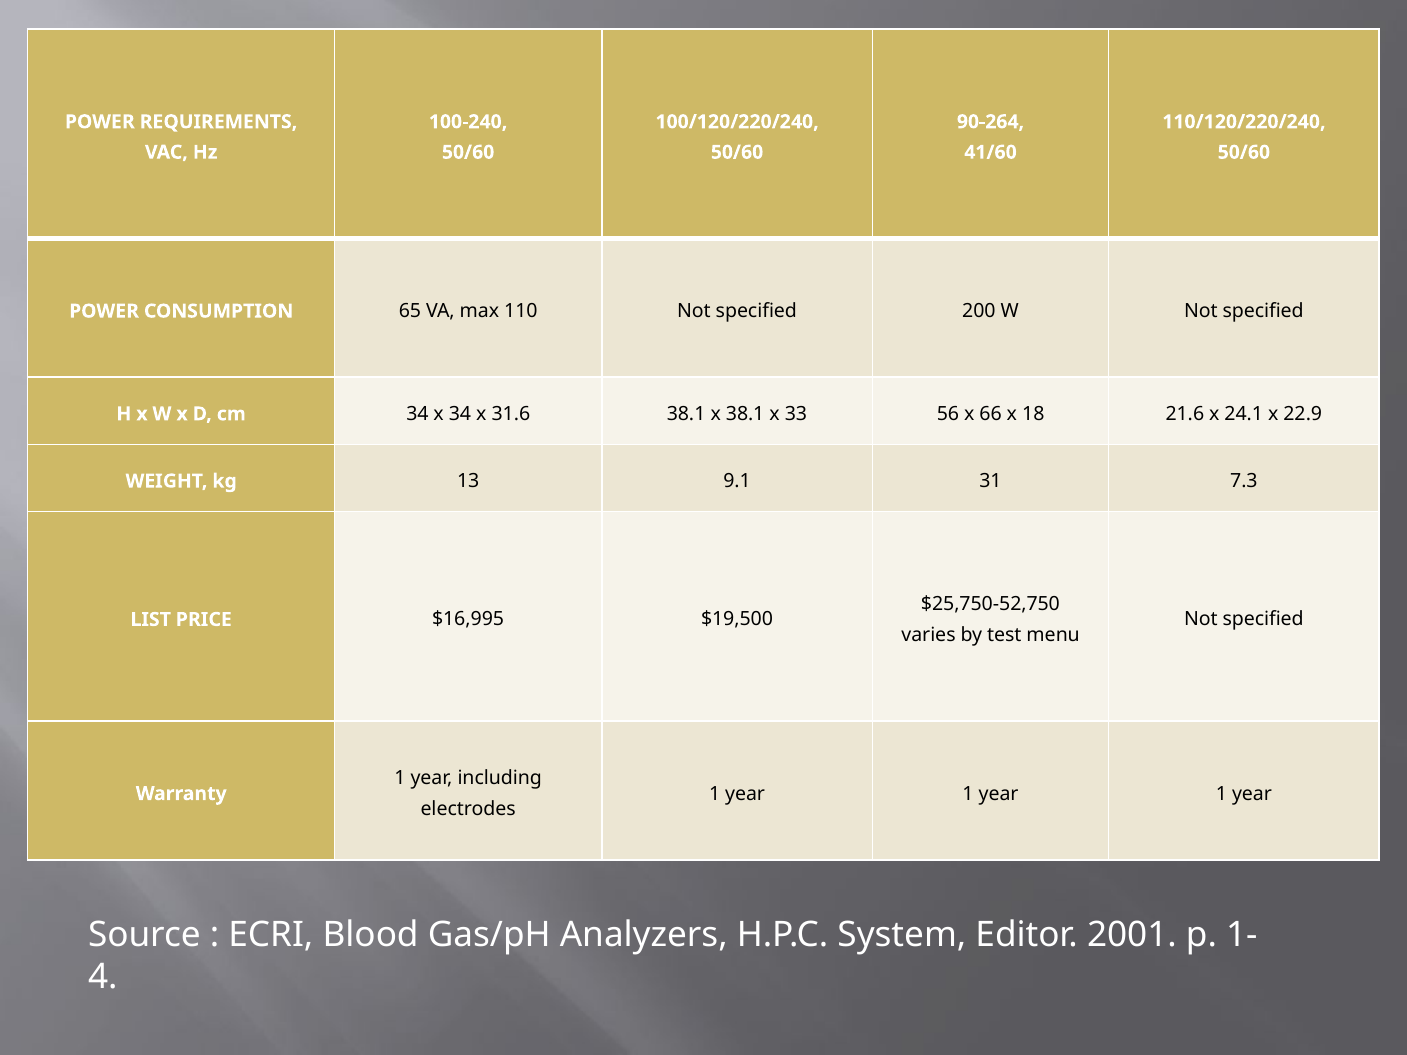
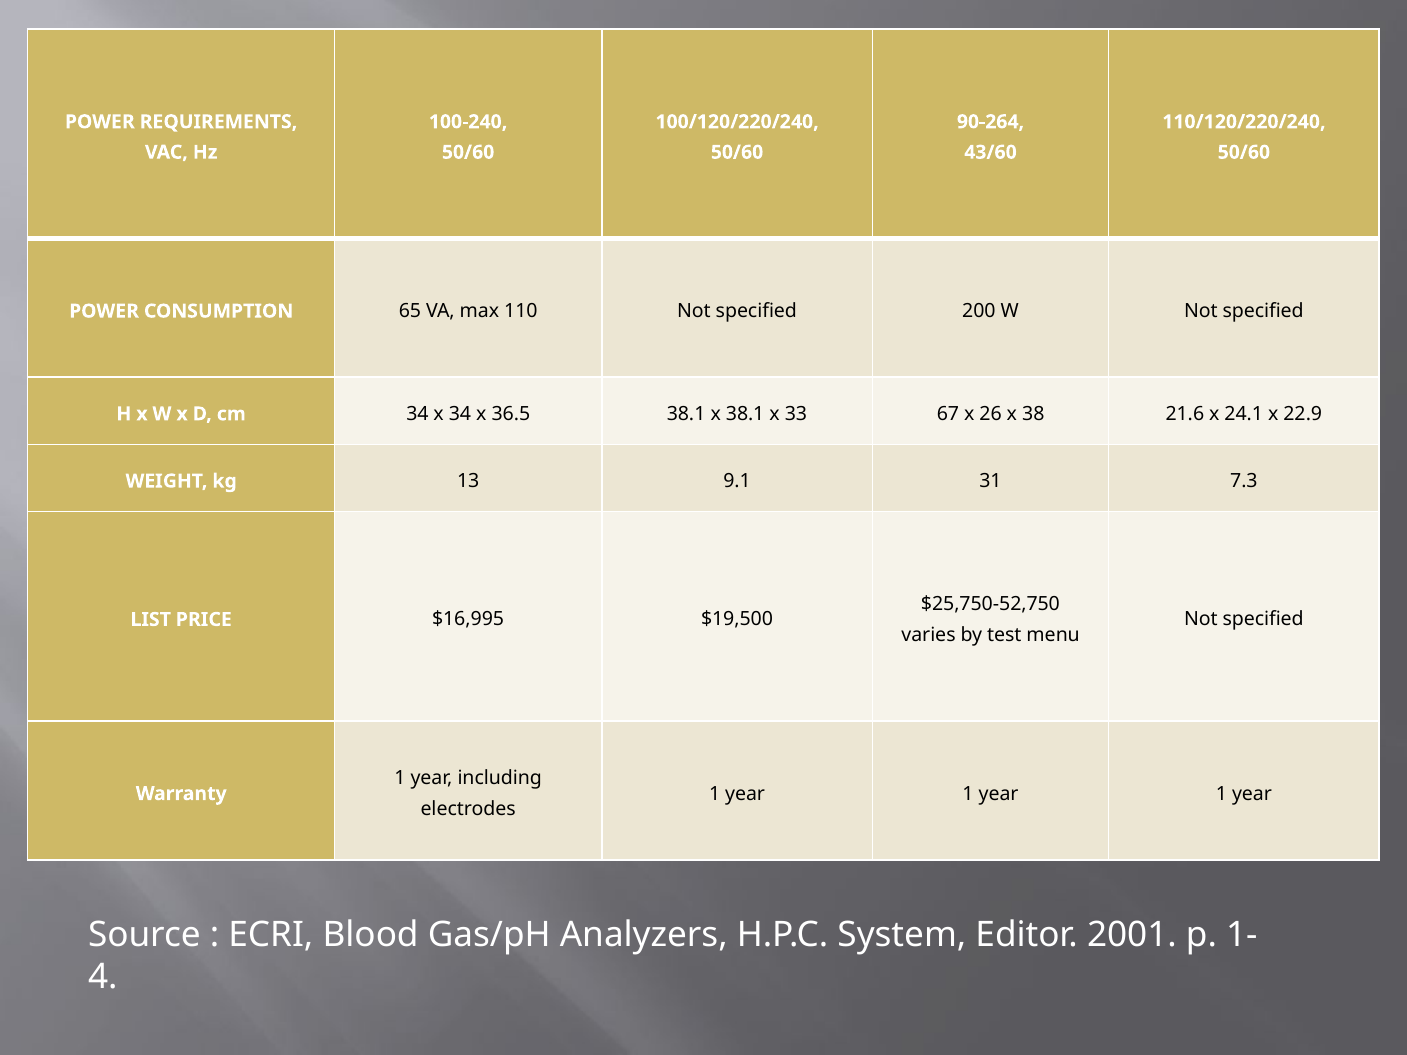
41/60: 41/60 -> 43/60
31.6: 31.6 -> 36.5
56: 56 -> 67
66: 66 -> 26
18: 18 -> 38
